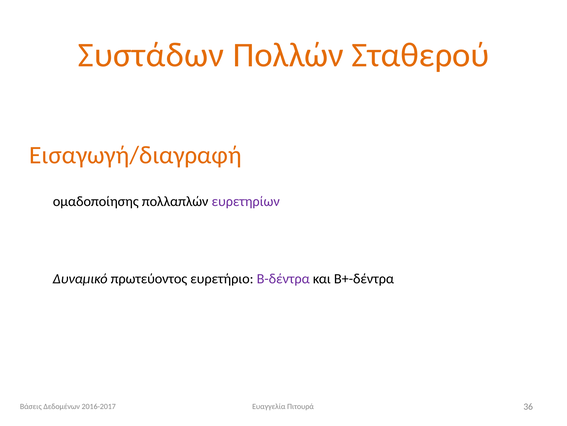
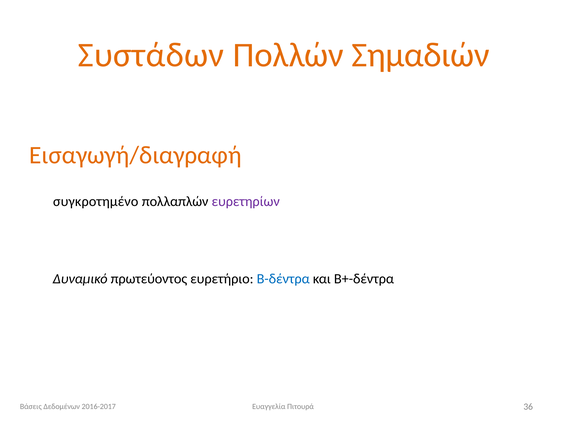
Σταθερού: Σταθερού -> Σημαδιών
ομαδοποίησης: ομαδοποίησης -> συγκροτημένο
Β-δέντρα colour: purple -> blue
